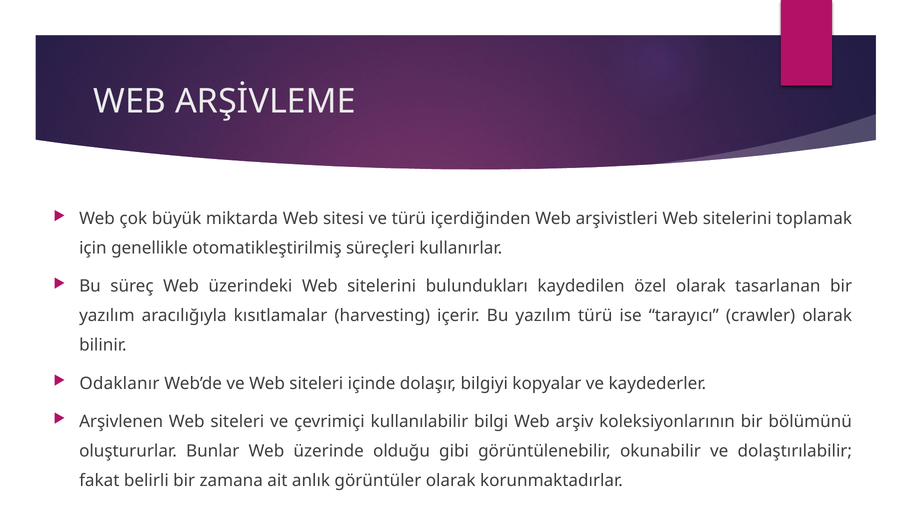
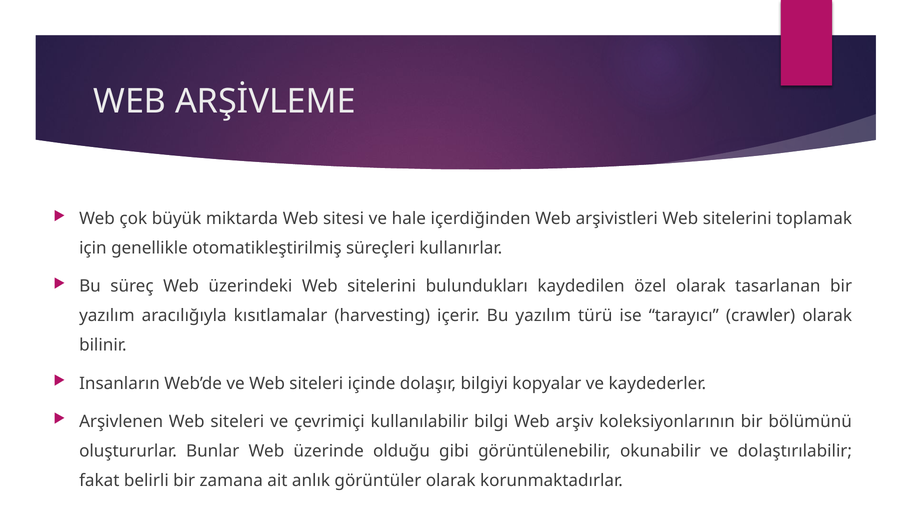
ve türü: türü -> hale
Odaklanır: Odaklanır -> Insanların
